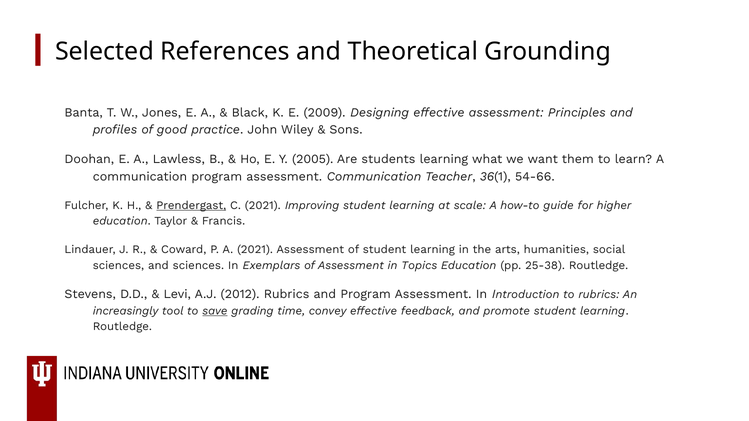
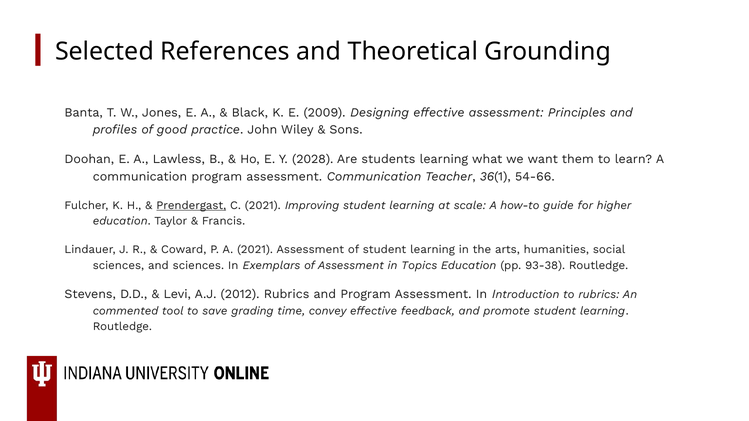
2005: 2005 -> 2028
25-38: 25-38 -> 93-38
increasingly: increasingly -> commented
save underline: present -> none
